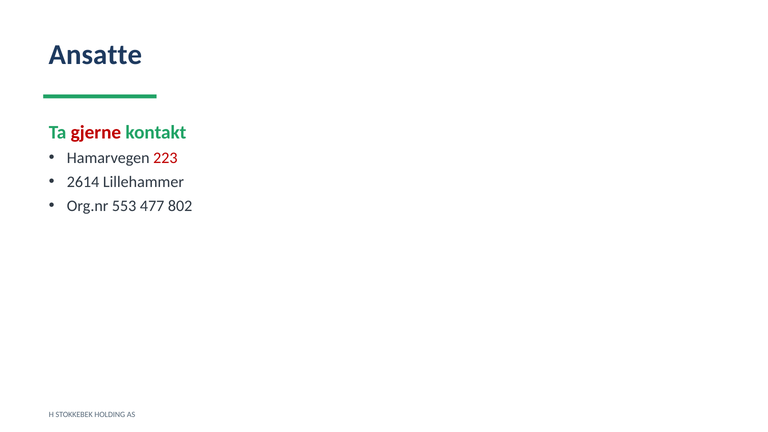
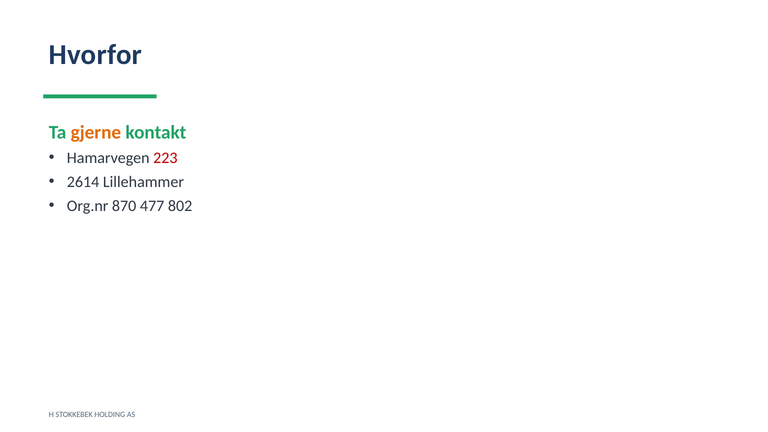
Ansatte: Ansatte -> Hvorfor
gjerne colour: red -> orange
553: 553 -> 870
